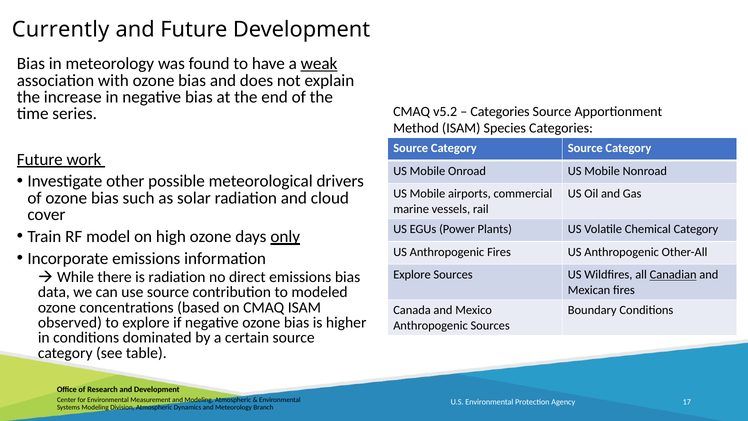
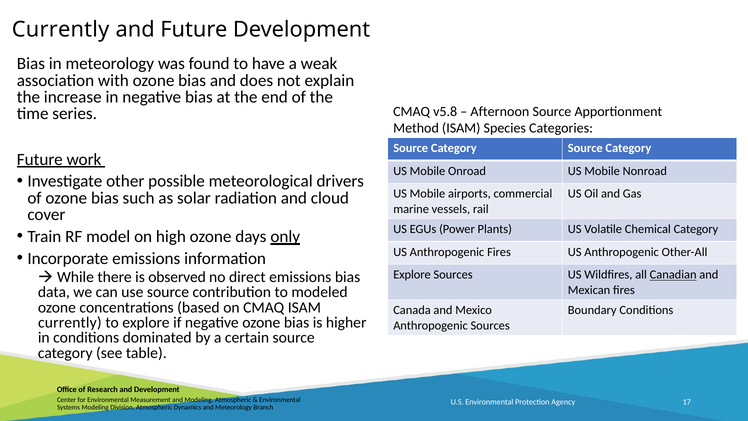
weak underline: present -> none
v5.2: v5.2 -> v5.8
Categories at (500, 111): Categories -> Afternoon
is radiation: radiation -> observed
observed at (70, 322): observed -> currently
